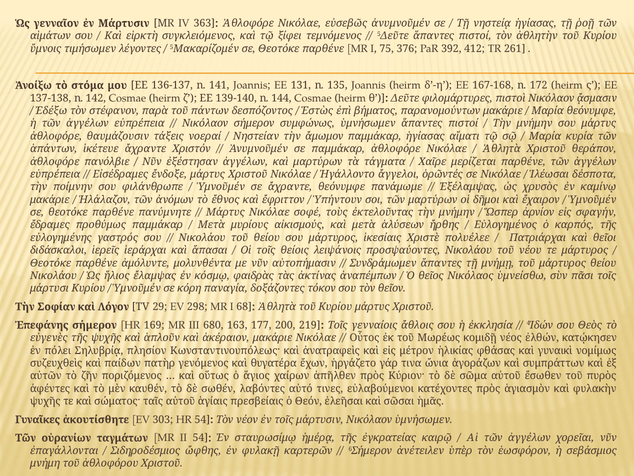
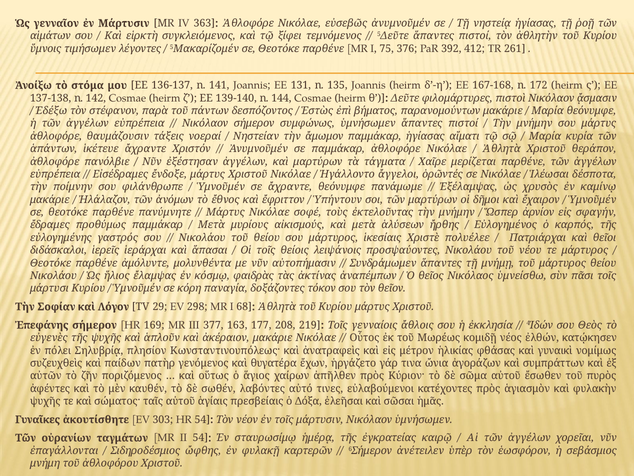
680: 680 -> 377
200: 200 -> 208
Θεόν: Θεόν -> Δόξα
